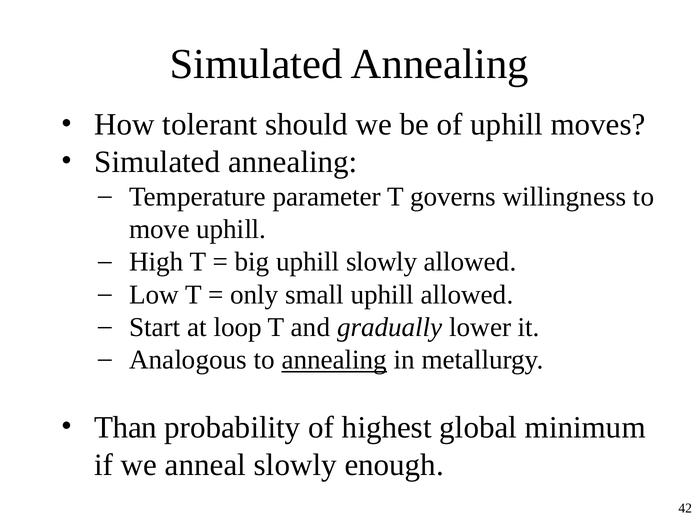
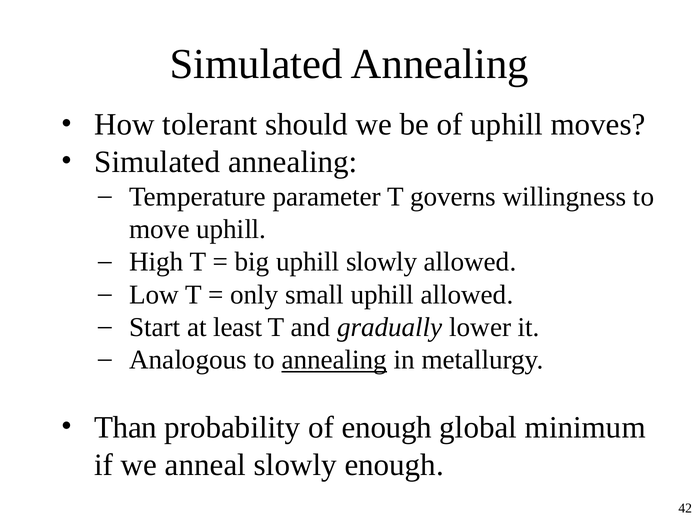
loop: loop -> least
of highest: highest -> enough
